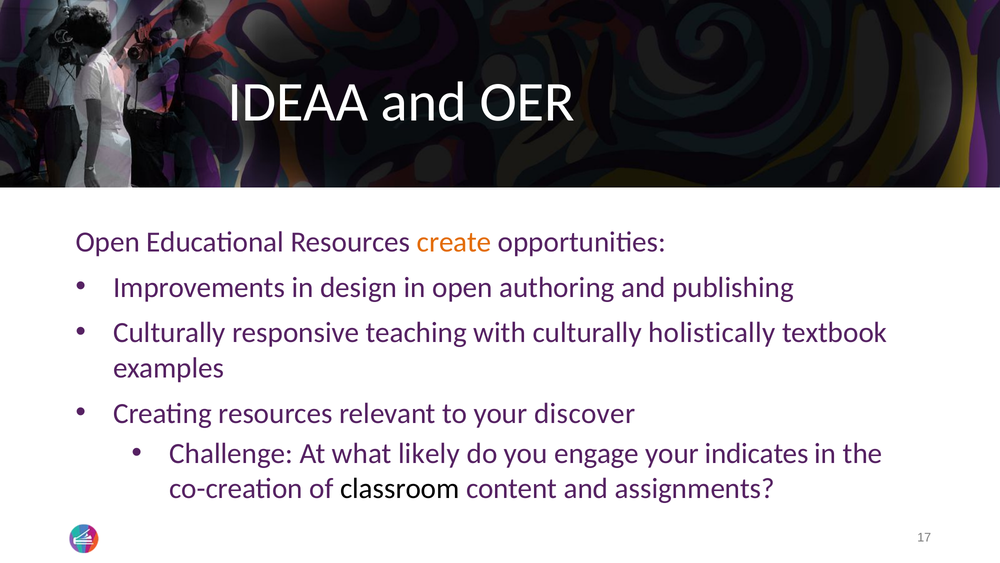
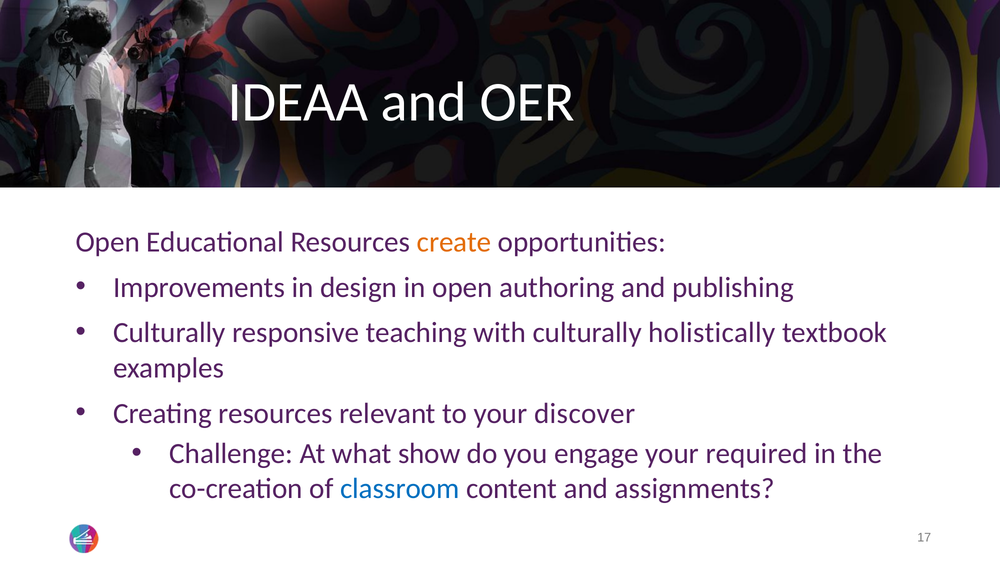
likely: likely -> show
indicates: indicates -> required
classroom colour: black -> blue
